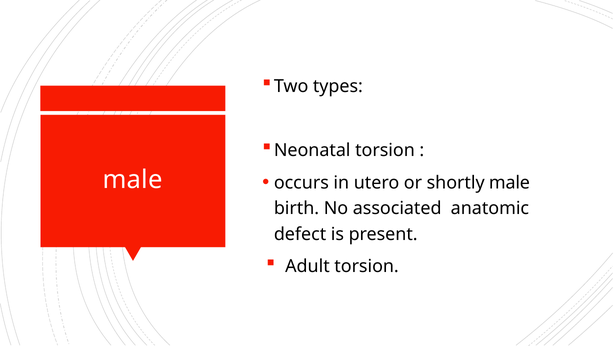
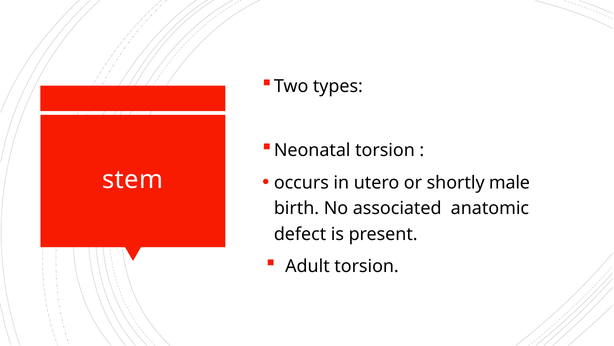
male at (133, 180): male -> stem
